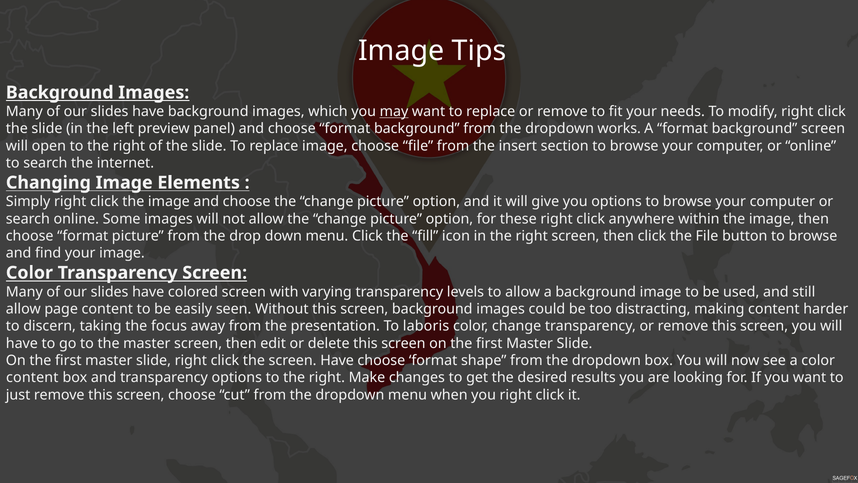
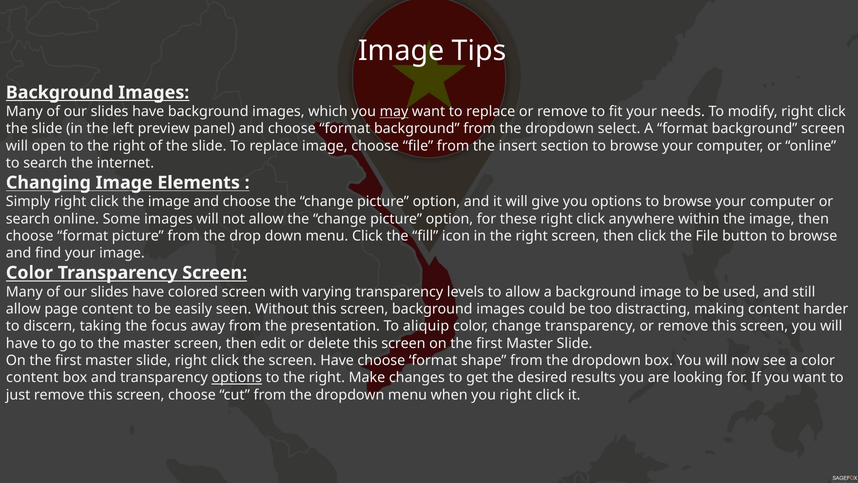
works: works -> select
laboris: laboris -> aliquip
options at (237, 377) underline: none -> present
